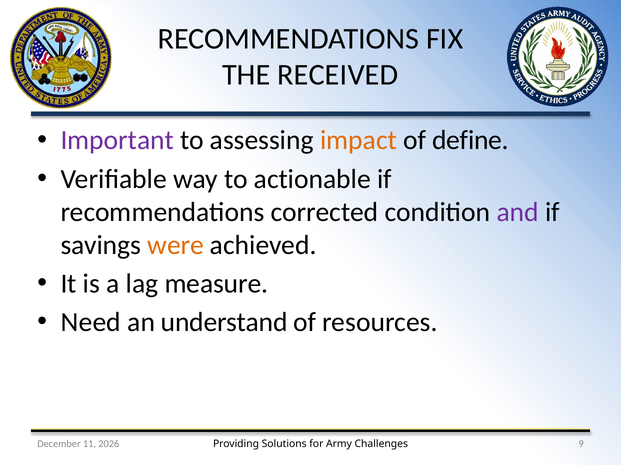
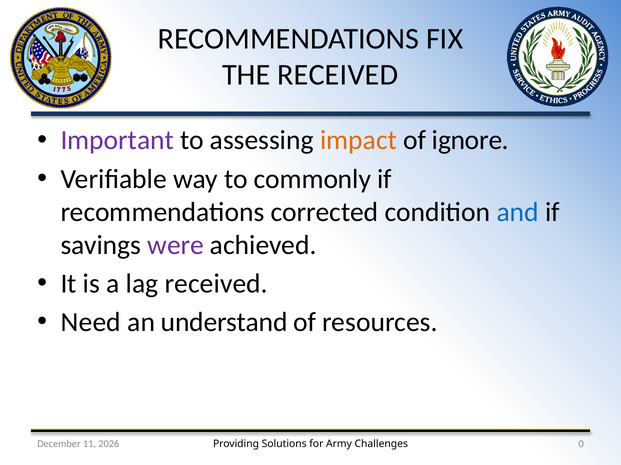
define: define -> ignore
actionable: actionable -> commonly
and colour: purple -> blue
were colour: orange -> purple
lag measure: measure -> received
9: 9 -> 0
